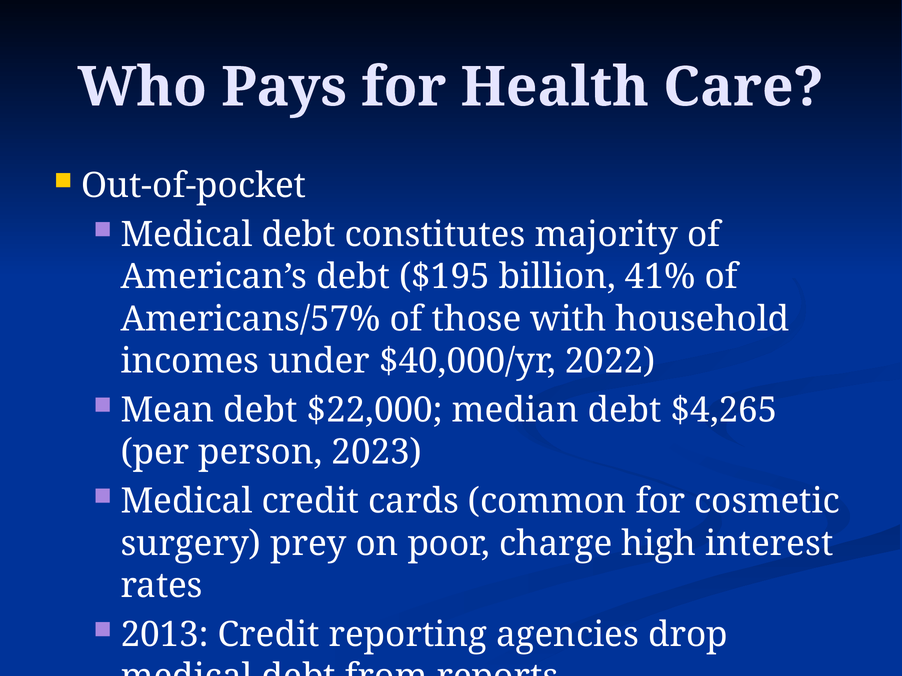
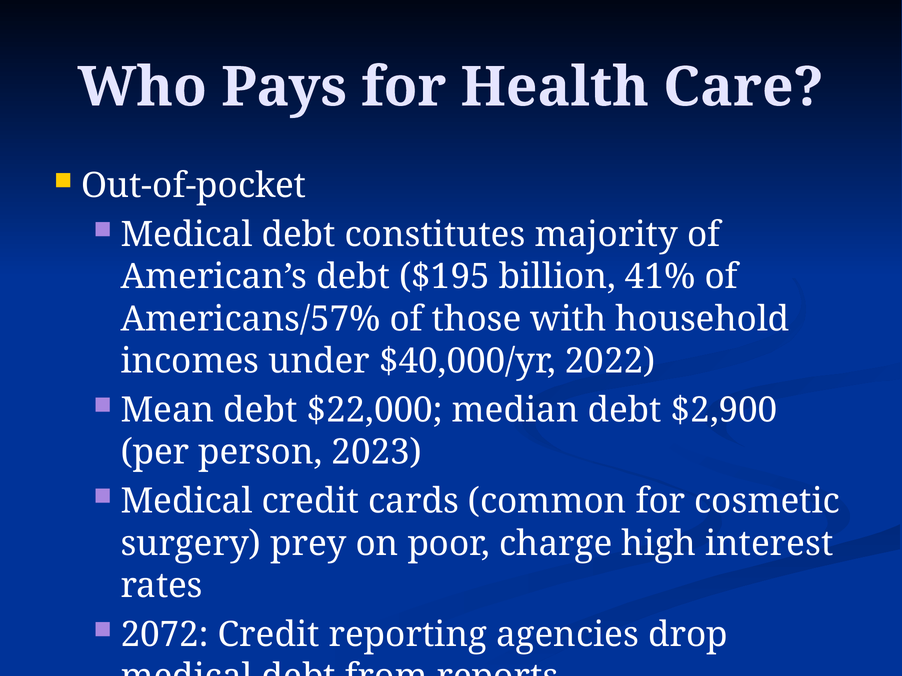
$4,265: $4,265 -> $2,900
2013: 2013 -> 2072
